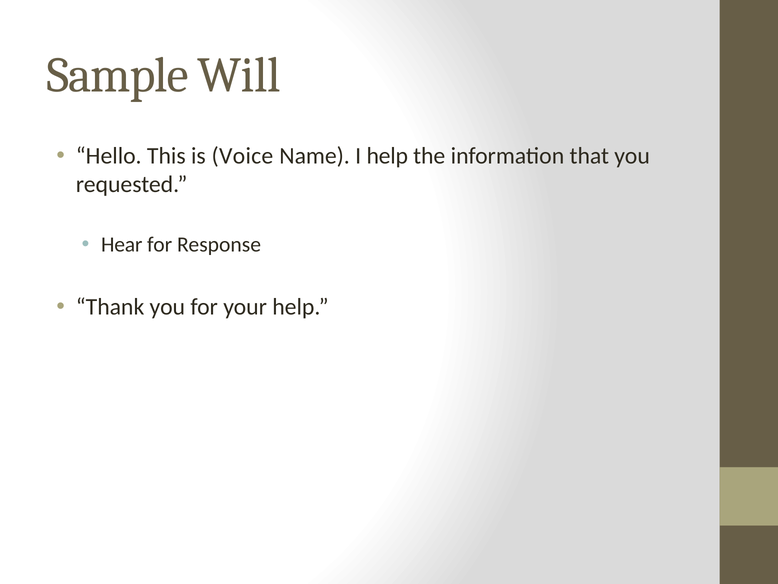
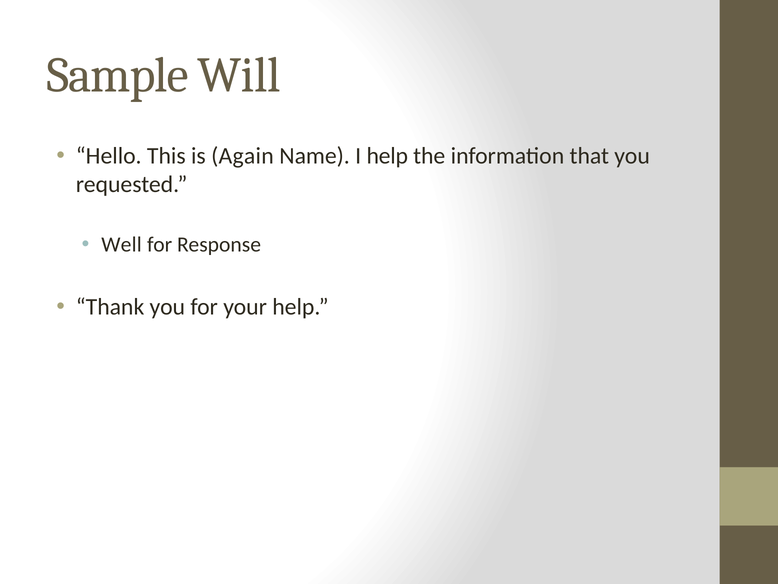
Voice: Voice -> Again
Hear: Hear -> Well
